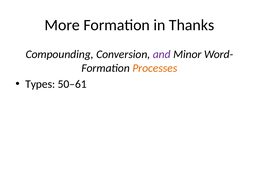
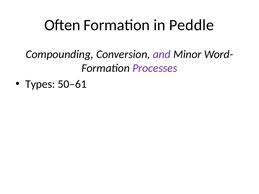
More: More -> Often
Thanks: Thanks -> Peddle
Processes colour: orange -> purple
